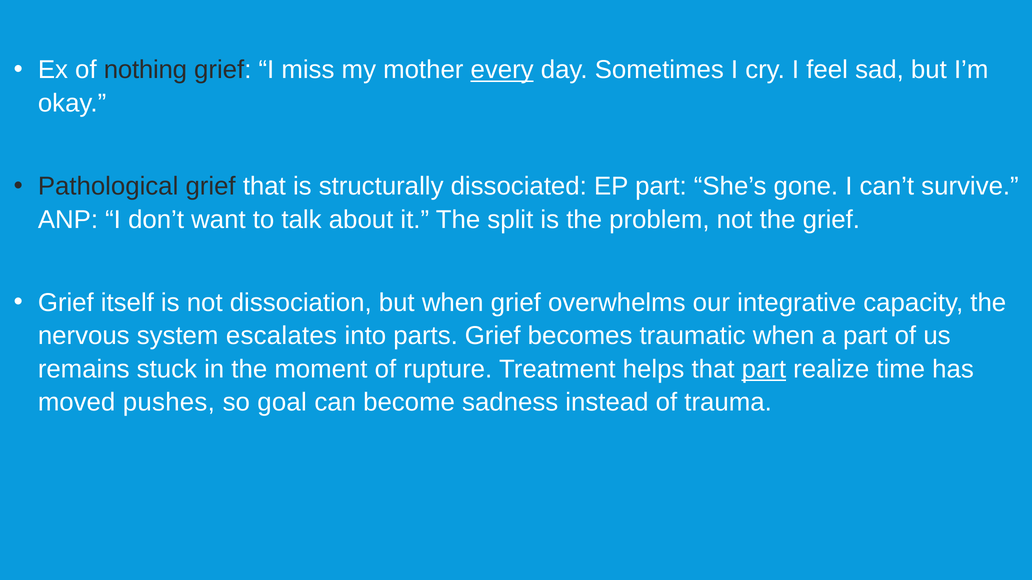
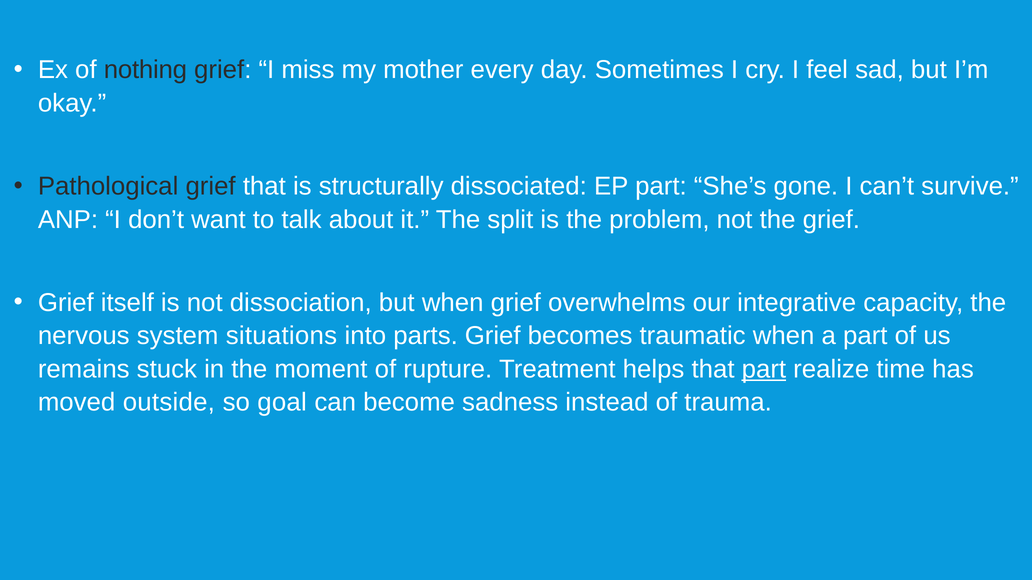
every underline: present -> none
escalates: escalates -> situations
pushes: pushes -> outside
